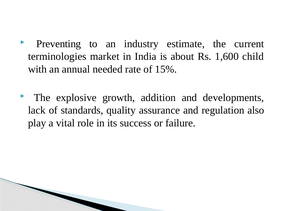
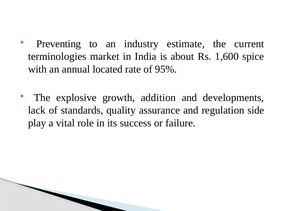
child: child -> spice
needed: needed -> located
15%: 15% -> 95%
also: also -> side
